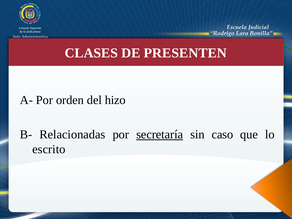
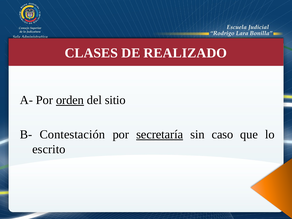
PRESENTEN: PRESENTEN -> REALIZADO
orden underline: none -> present
hizo: hizo -> sitio
Relacionadas: Relacionadas -> Contestación
